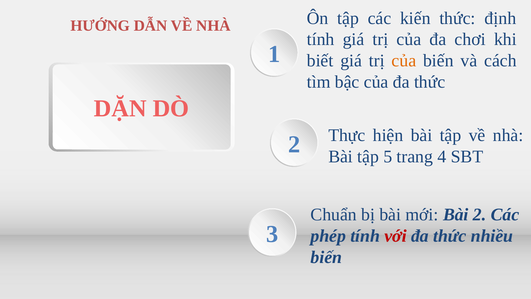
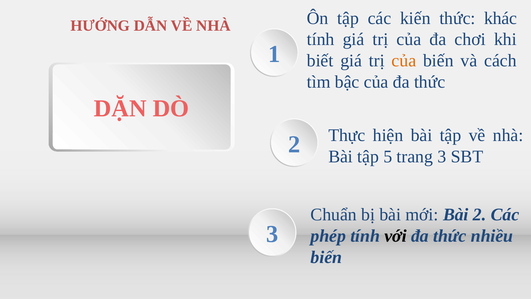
định: định -> khác
trang 4: 4 -> 3
với colour: red -> black
